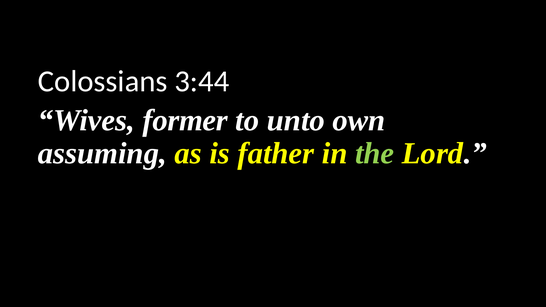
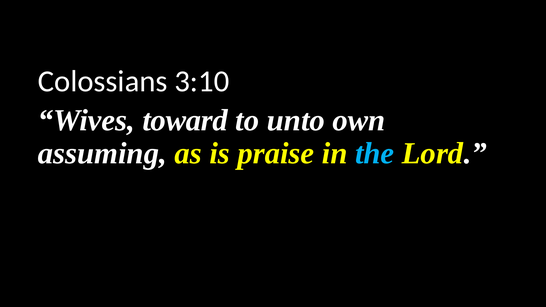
3:44: 3:44 -> 3:10
former: former -> toward
father: father -> praise
the colour: light green -> light blue
